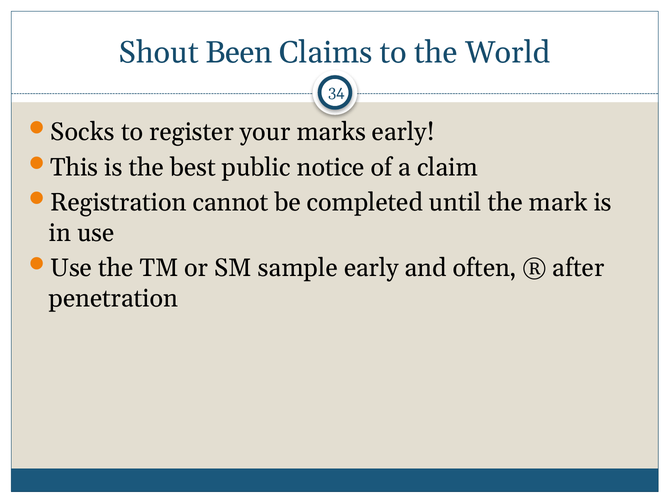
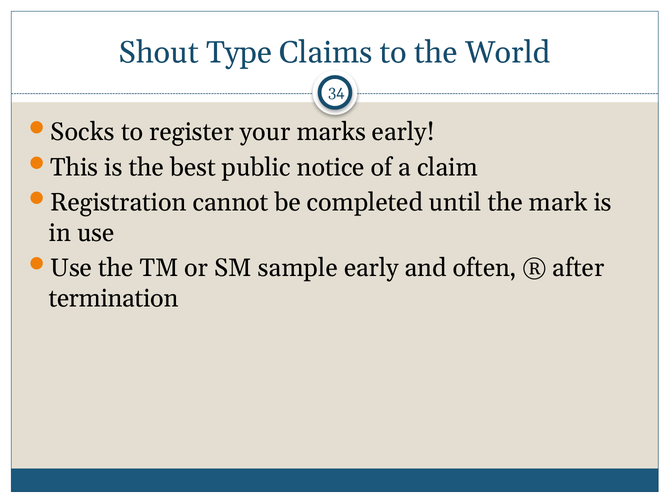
Been: Been -> Type
penetration: penetration -> termination
